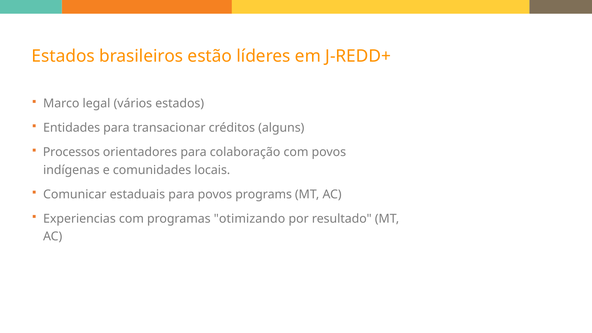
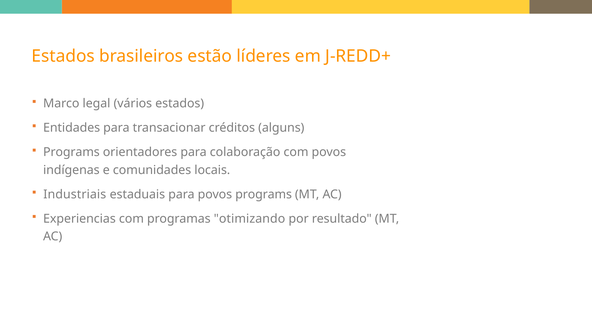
Processos at (71, 152): Processos -> Programs
Comunicar: Comunicar -> Industriais
